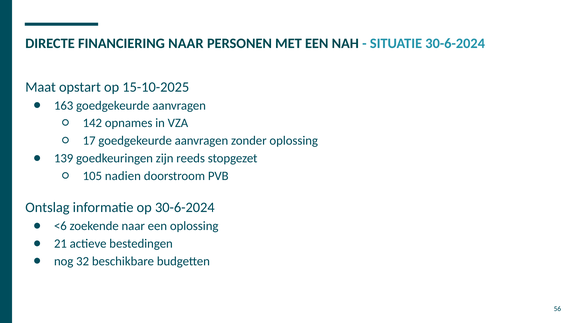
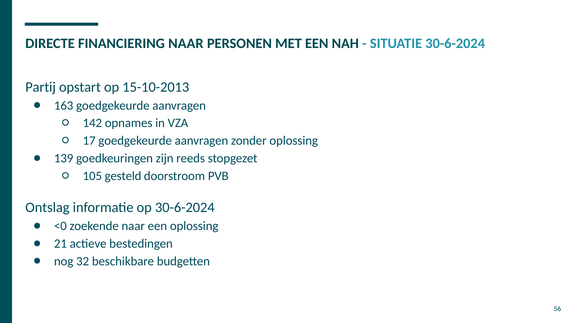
Maat: Maat -> Partij
15-10-2025: 15-10-2025 -> 15-10-2013
nadien: nadien -> gesteld
<6: <6 -> <0
